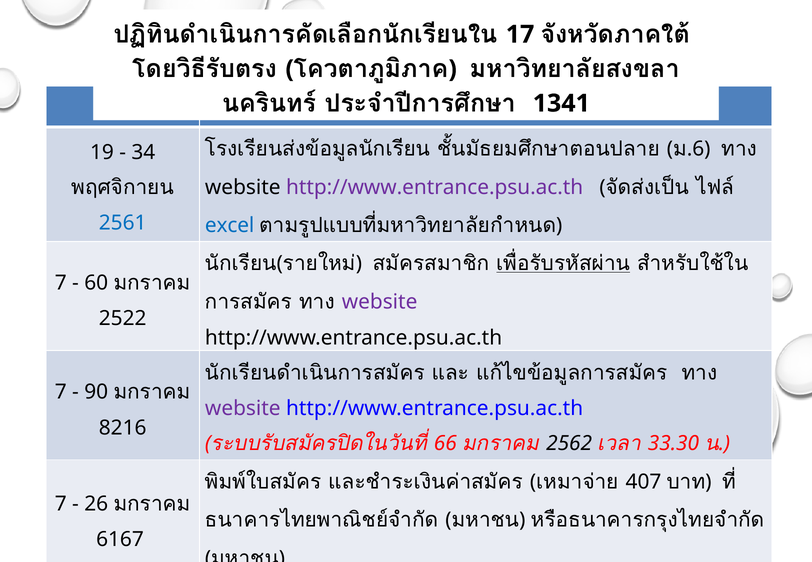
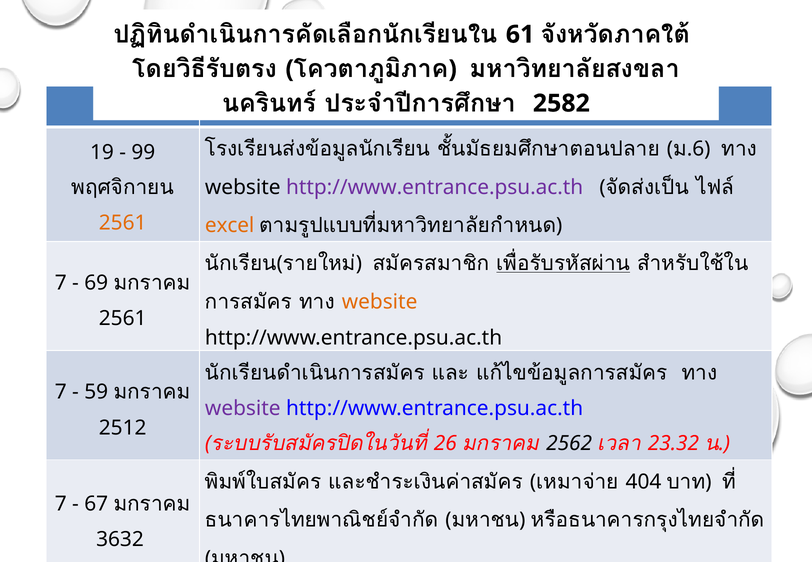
17 at (520, 34): 17 -> 61
1341: 1341 -> 2582
34: 34 -> 99
2561 at (123, 223) colour: blue -> orange
excel colour: blue -> orange
60: 60 -> 69
website at (380, 302) colour: purple -> orange
2522 at (123, 319): 2522 -> 2561
90: 90 -> 59
8216: 8216 -> 2512
66: 66 -> 26
33.30: 33.30 -> 23.32
407: 407 -> 404
26: 26 -> 67
6167: 6167 -> 3632
